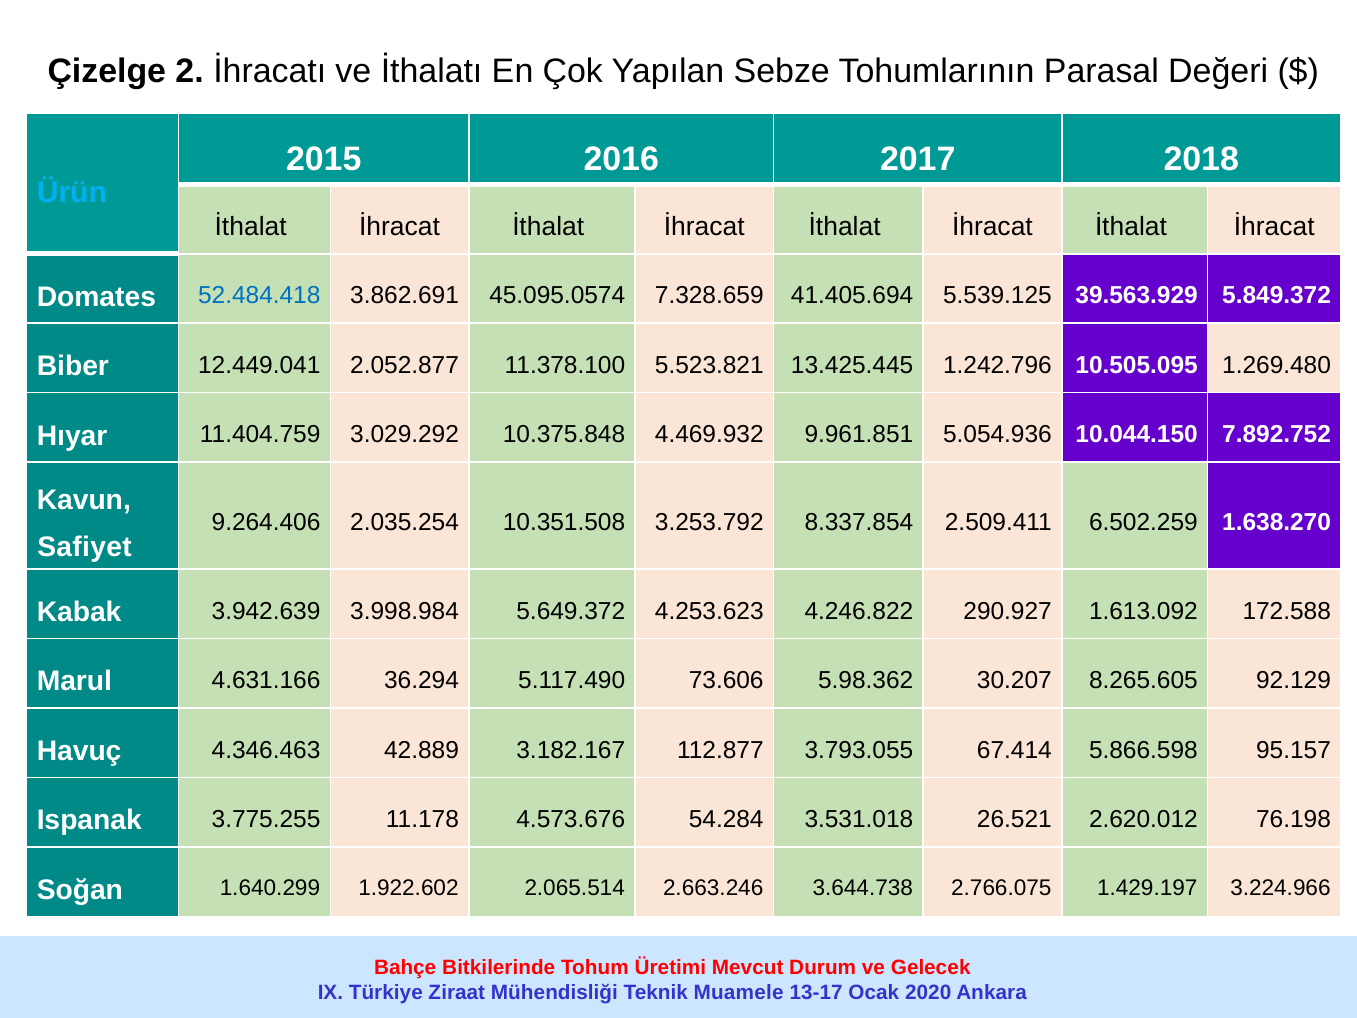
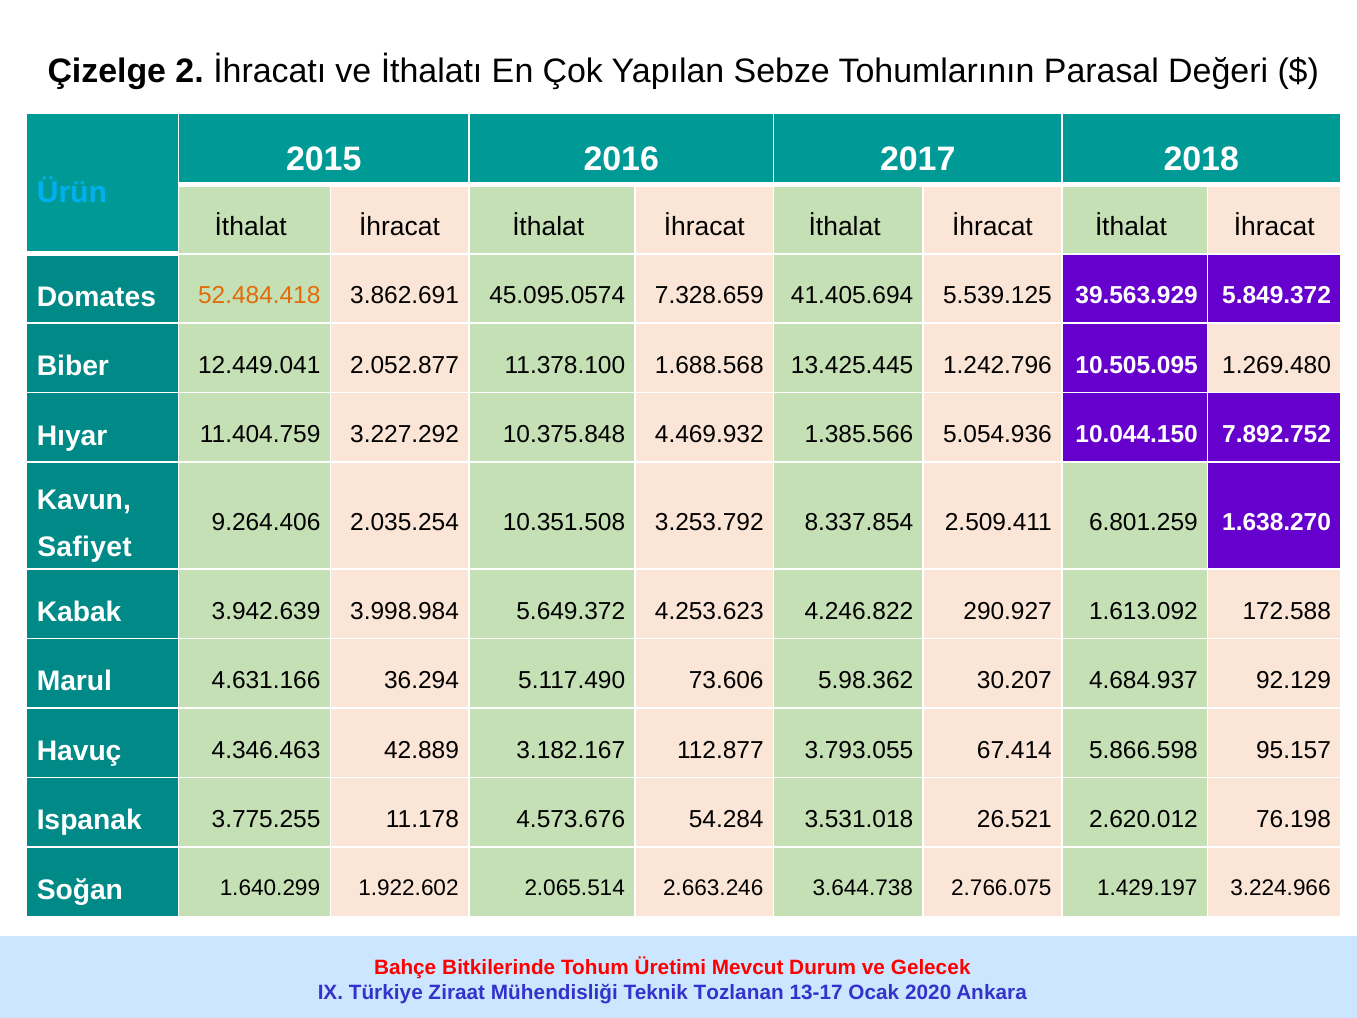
52.484.418 colour: blue -> orange
5.523.821: 5.523.821 -> 1.688.568
3.029.292: 3.029.292 -> 3.227.292
9.961.851: 9.961.851 -> 1.385.566
6.502.259: 6.502.259 -> 6.801.259
8.265.605: 8.265.605 -> 4.684.937
Muamele: Muamele -> Tozlanan
